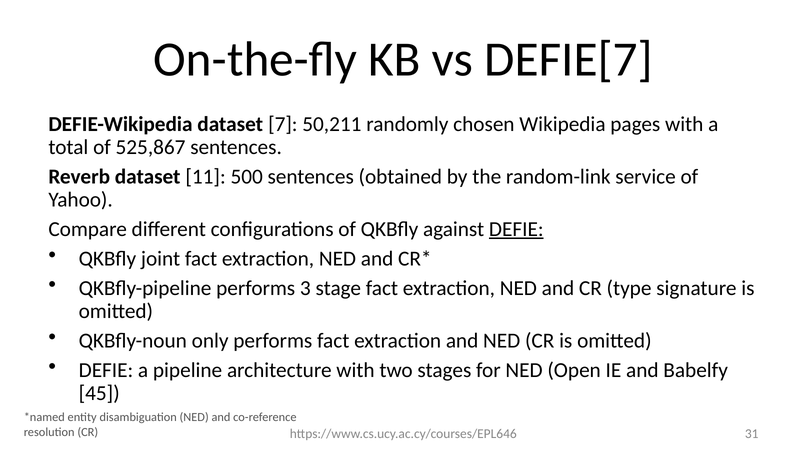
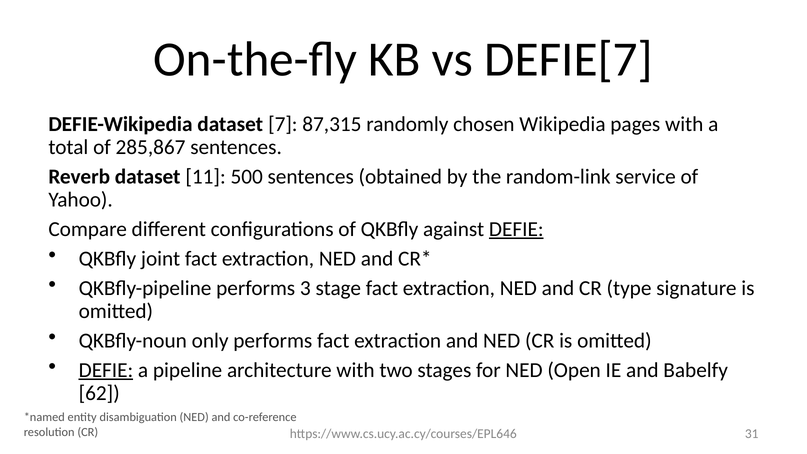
50,211: 50,211 -> 87,315
525,867: 525,867 -> 285,867
DEFIE at (106, 370) underline: none -> present
45: 45 -> 62
